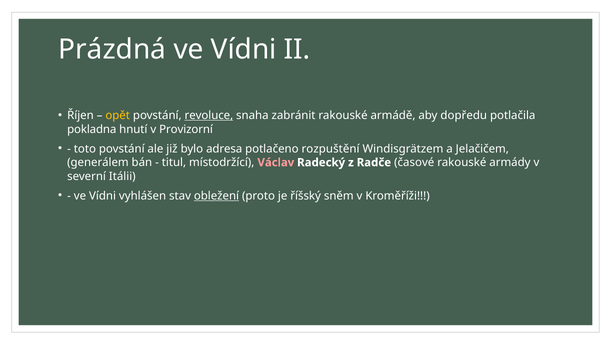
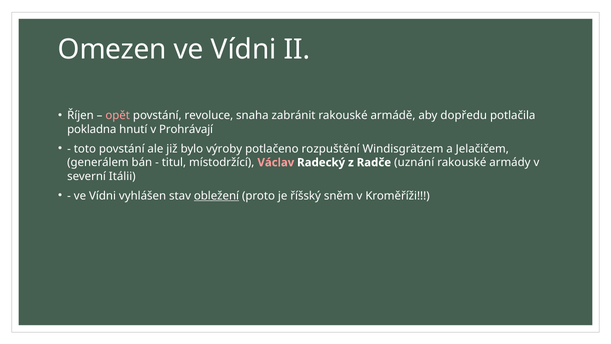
Prázdná: Prázdná -> Omezen
opět colour: yellow -> pink
revoluce underline: present -> none
Provizorní: Provizorní -> Prohrávají
adresa: adresa -> výroby
časové: časové -> uznání
